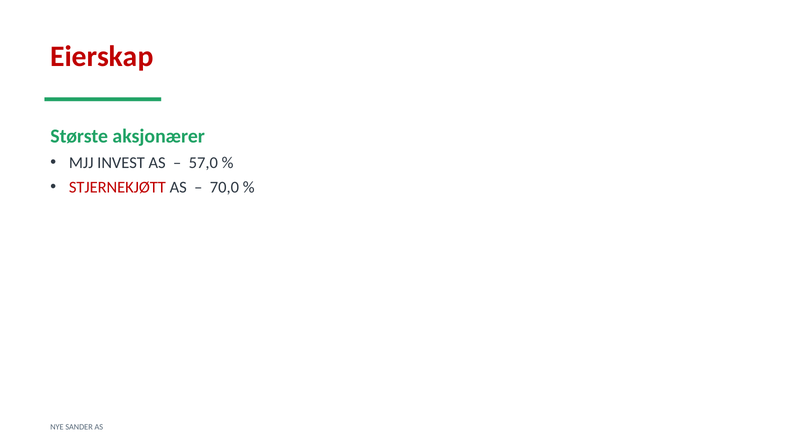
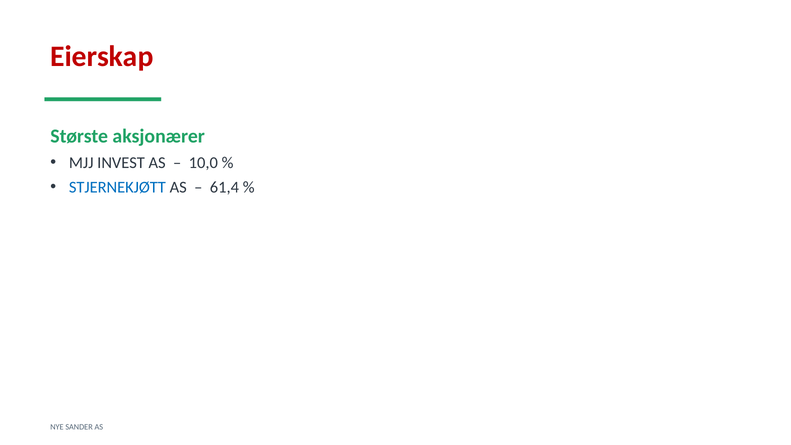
57,0: 57,0 -> 10,0
STJERNEKJØTT colour: red -> blue
70,0: 70,0 -> 61,4
